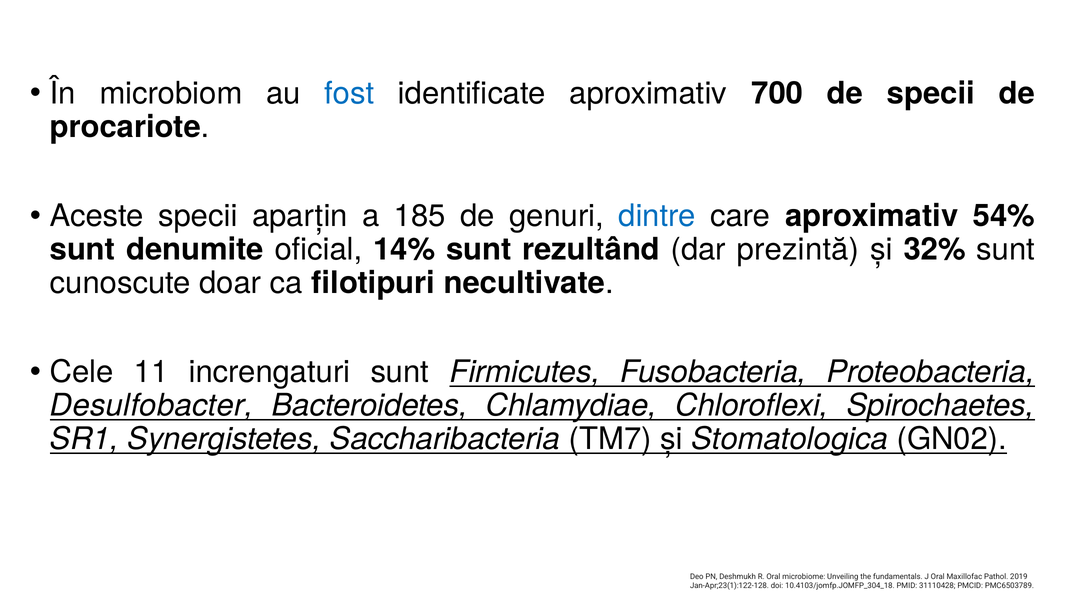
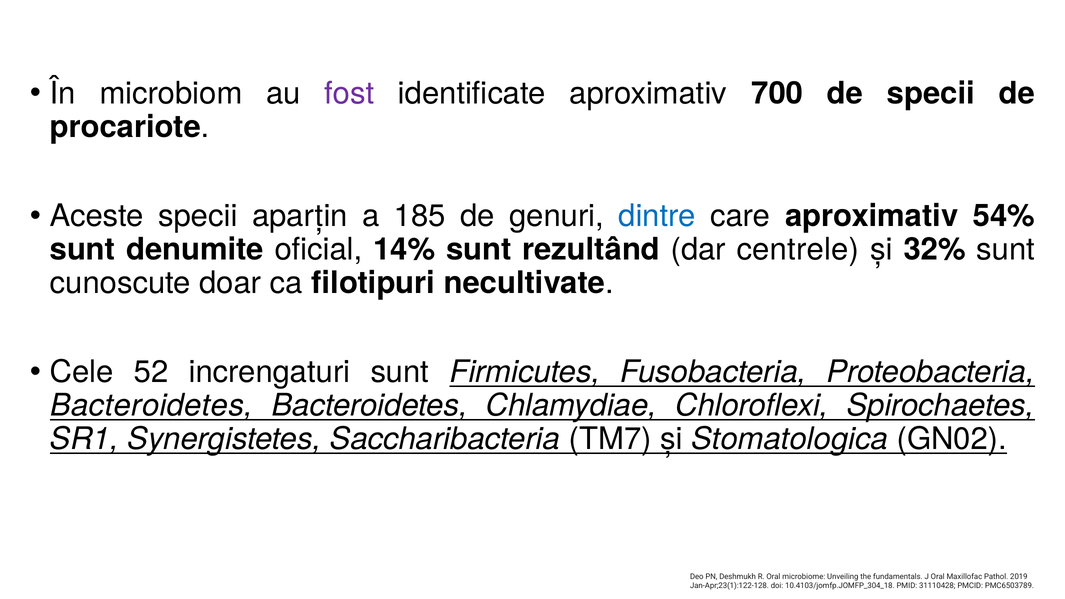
fost colour: blue -> purple
prezintă: prezintă -> centrele
11: 11 -> 52
Desulfobacter at (152, 406): Desulfobacter -> Bacteroidetes
